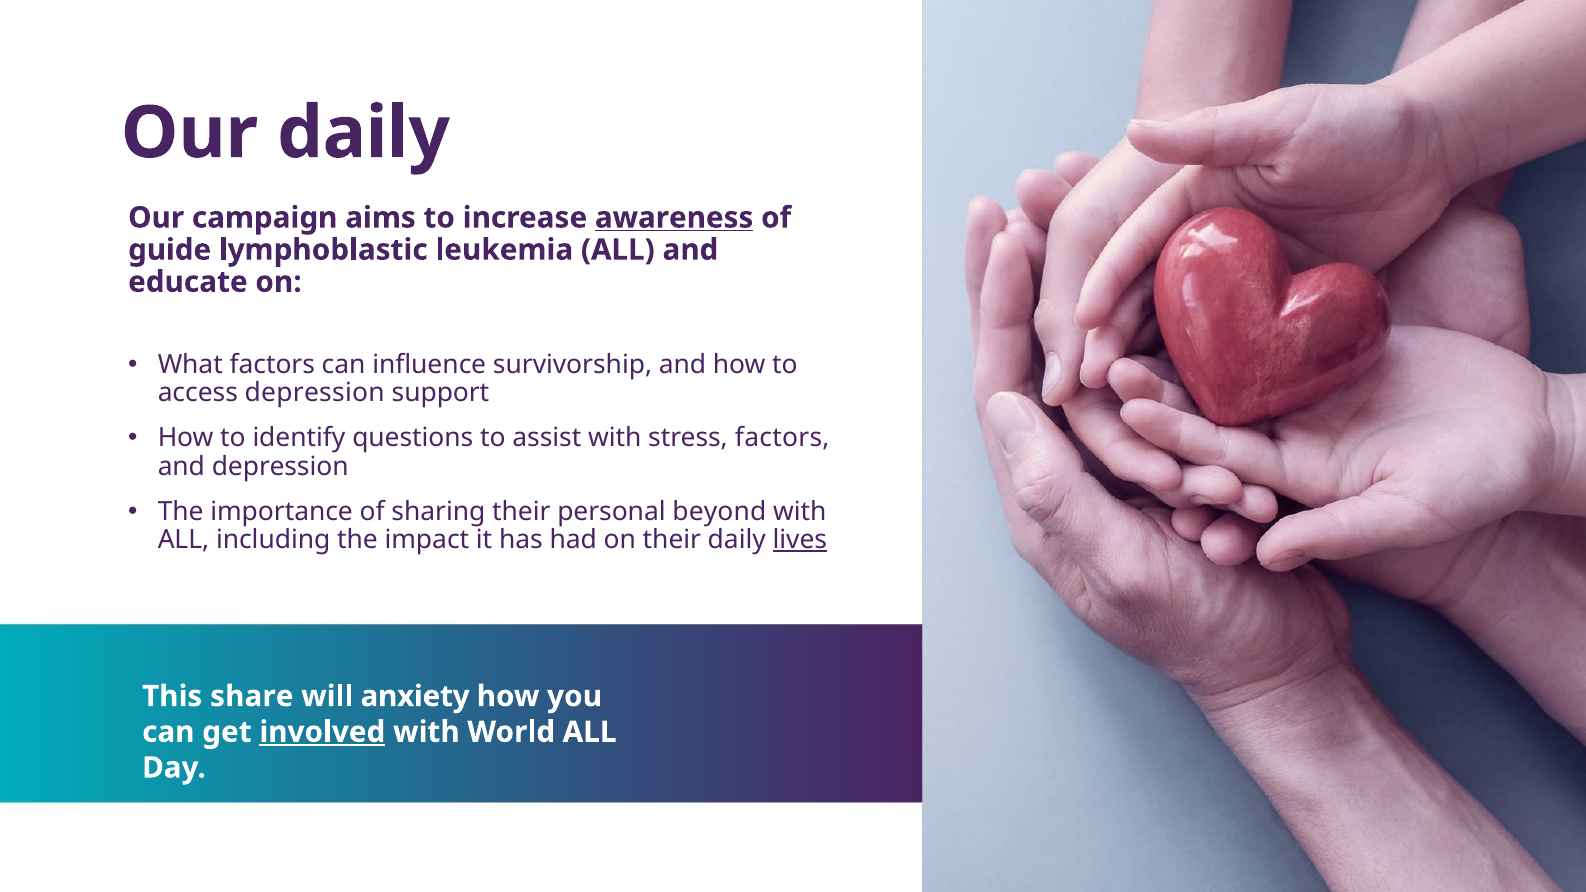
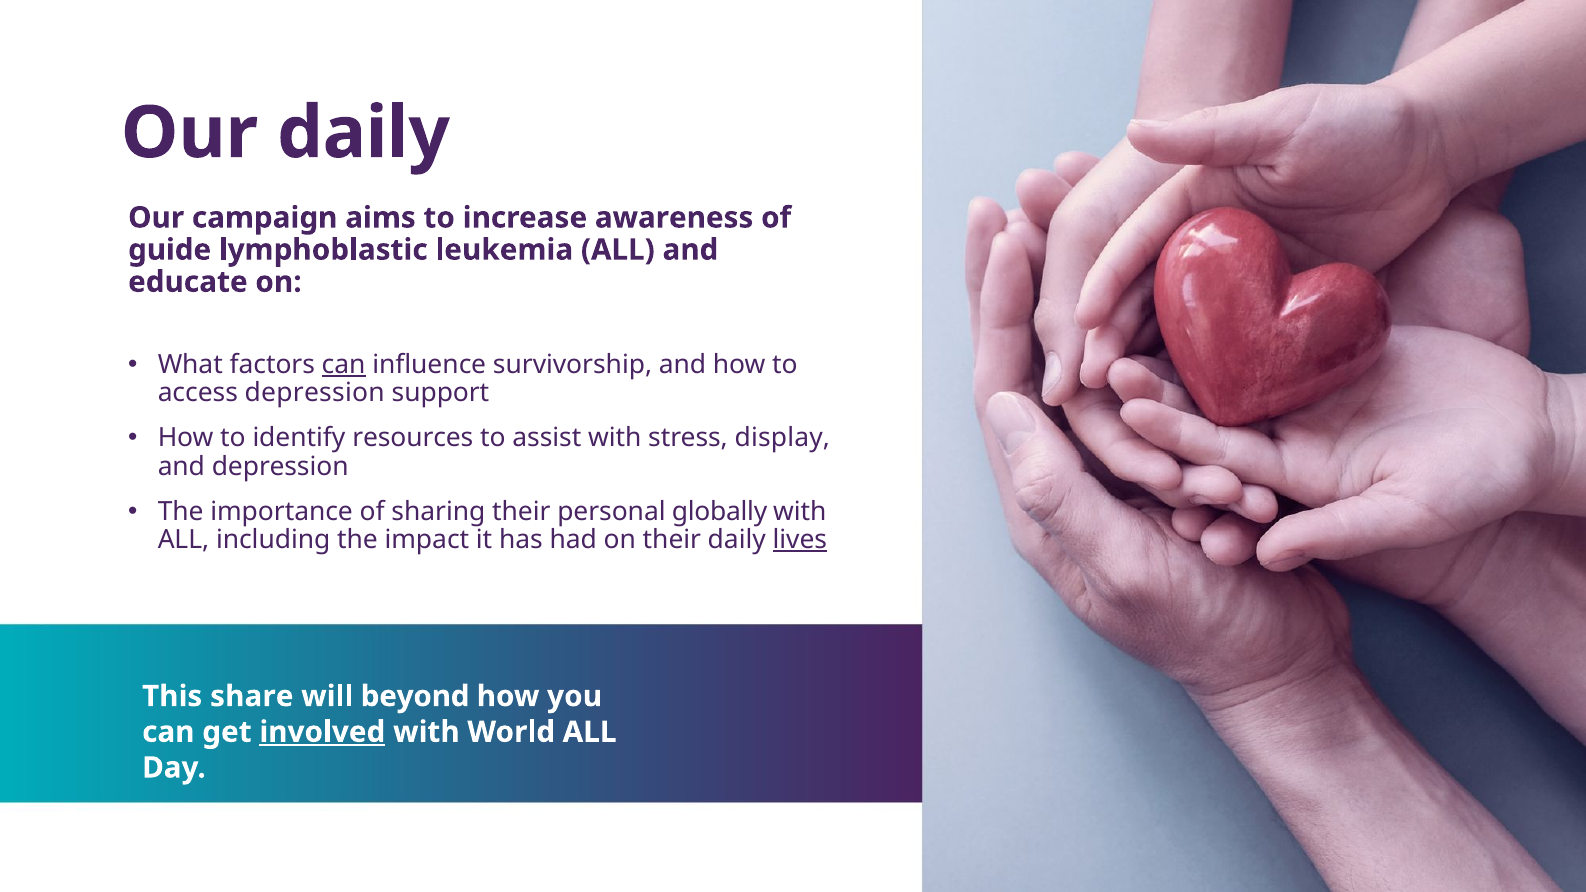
awareness underline: present -> none
can at (344, 365) underline: none -> present
questions: questions -> resources
stress factors: factors -> display
beyond: beyond -> globally
anxiety: anxiety -> beyond
